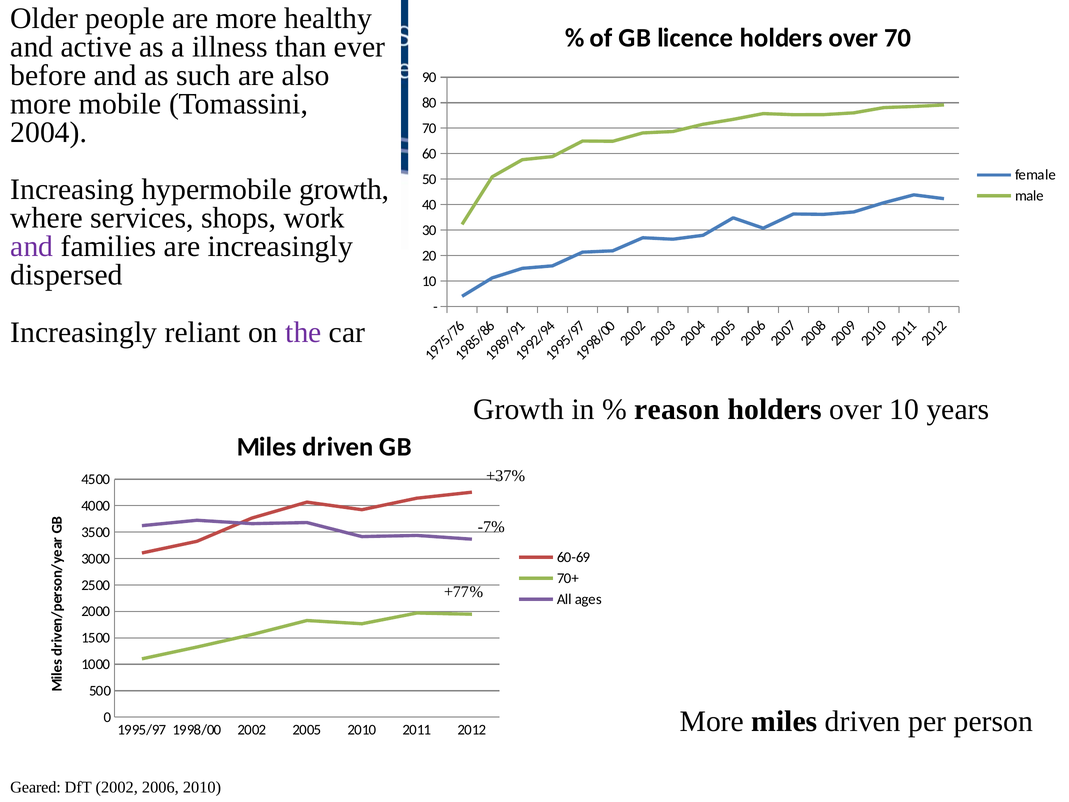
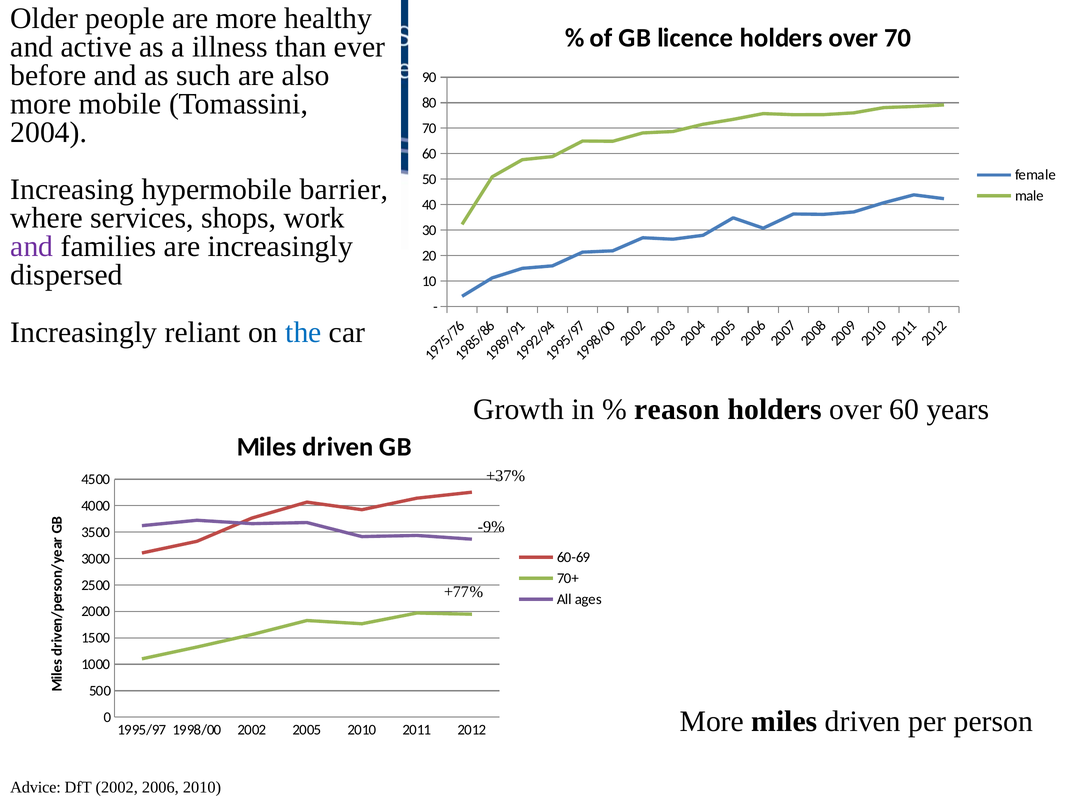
hypermobile growth: growth -> barrier
the colour: purple -> blue
over 10: 10 -> 60
-7%: -7% -> -9%
Geared: Geared -> Advice
